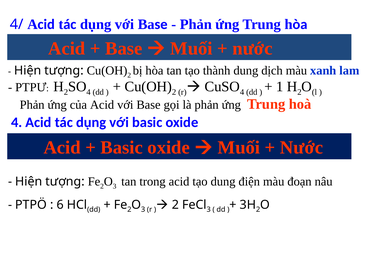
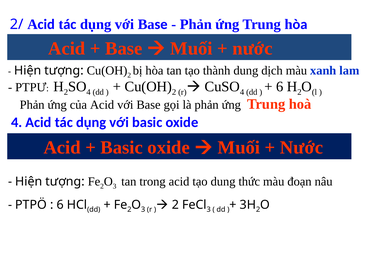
4/: 4/ -> 2/
1 at (280, 87): 1 -> 6
điện: điện -> thức
